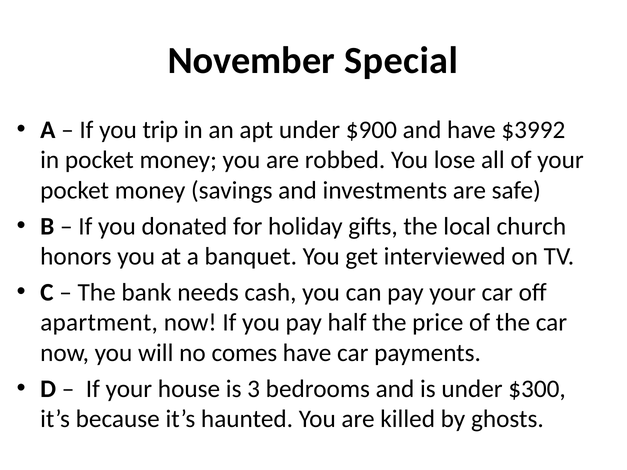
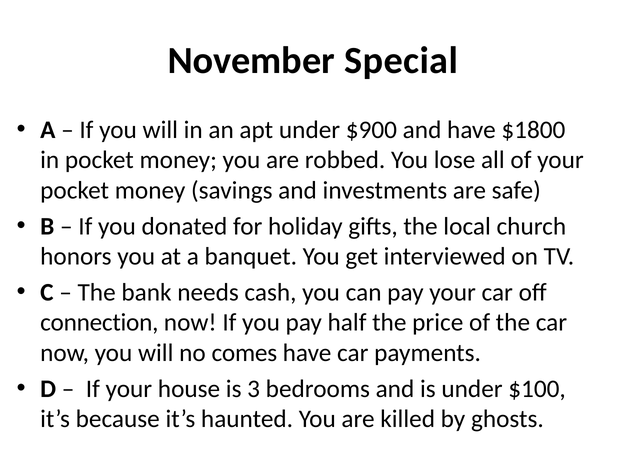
If you trip: trip -> will
$3992: $3992 -> $1800
apartment: apartment -> connection
$300: $300 -> $100
